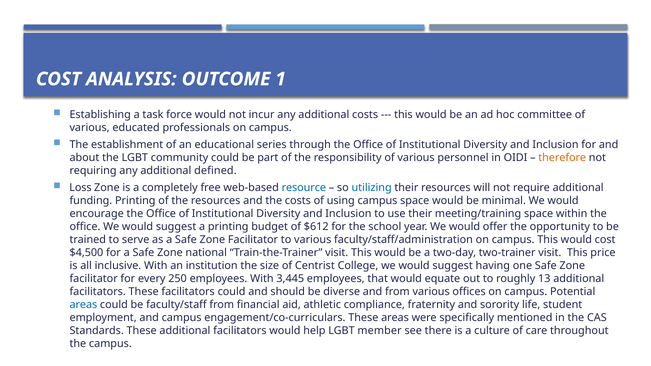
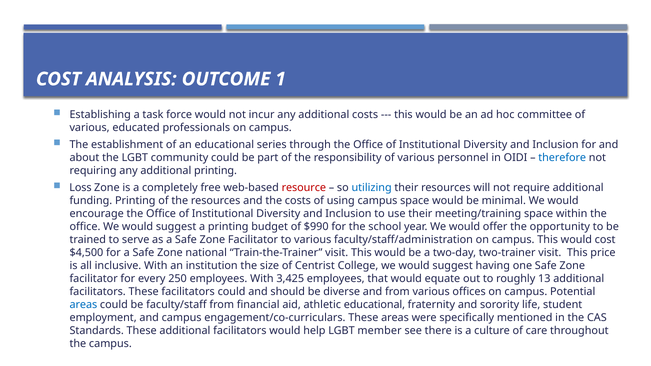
therefore colour: orange -> blue
additional defined: defined -> printing
resource colour: blue -> red
$612: $612 -> $990
3,445: 3,445 -> 3,425
athletic compliance: compliance -> educational
